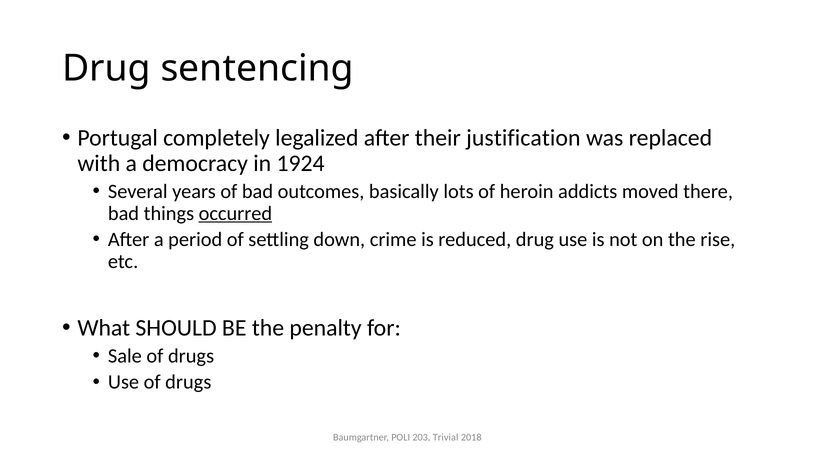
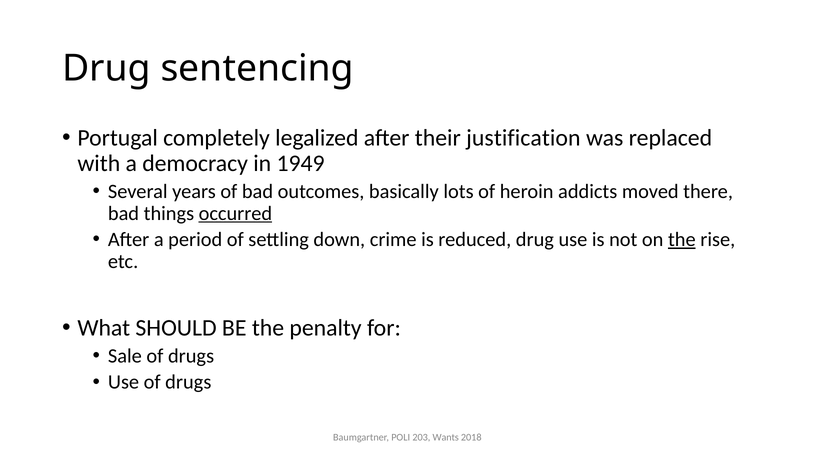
1924: 1924 -> 1949
the at (682, 240) underline: none -> present
Trivial: Trivial -> Wants
